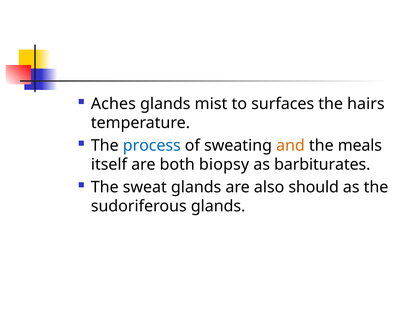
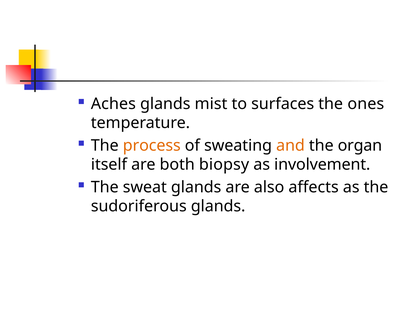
hairs: hairs -> ones
process colour: blue -> orange
meals: meals -> organ
barbiturates: barbiturates -> involvement
should: should -> affects
